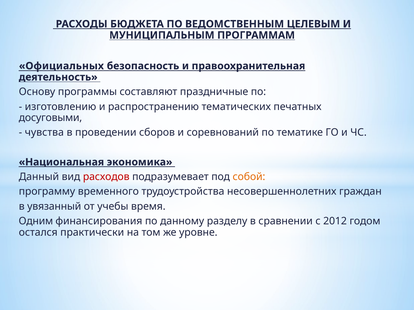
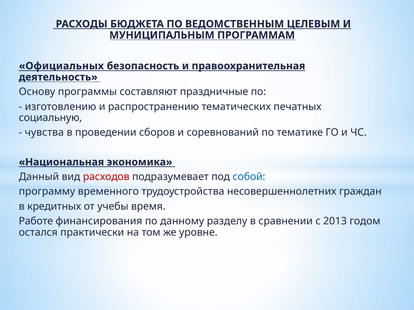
досуговыми: досуговыми -> социальную
собой colour: orange -> blue
увязанный: увязанный -> кредитных
Одним: Одним -> Работе
2012: 2012 -> 2013
